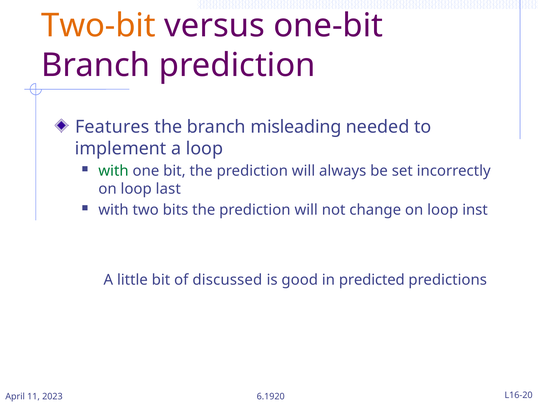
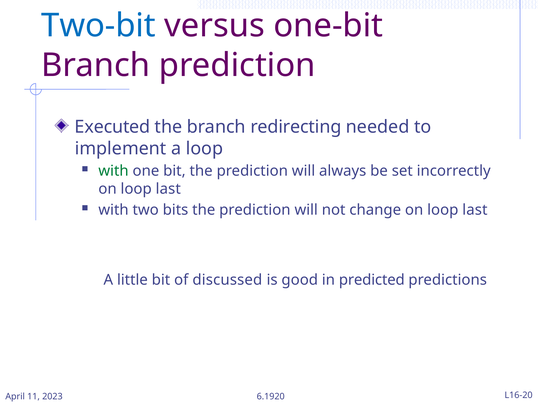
Two-bit colour: orange -> blue
Features: Features -> Executed
misleading: misleading -> redirecting
change on loop inst: inst -> last
